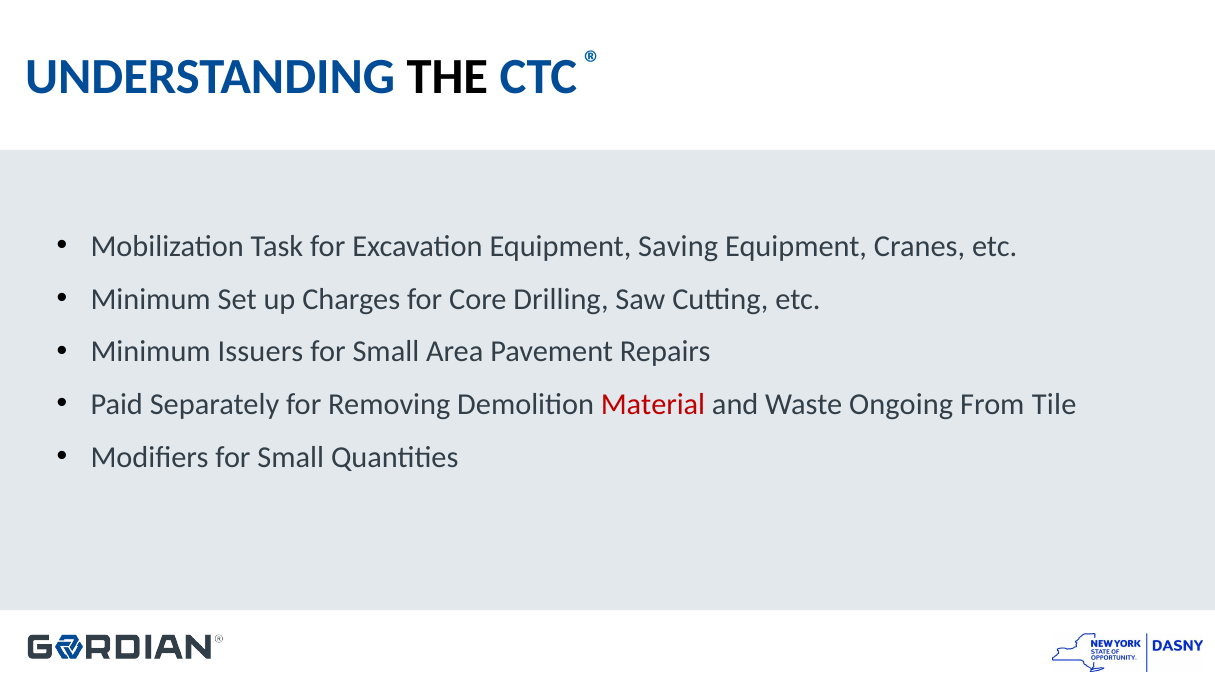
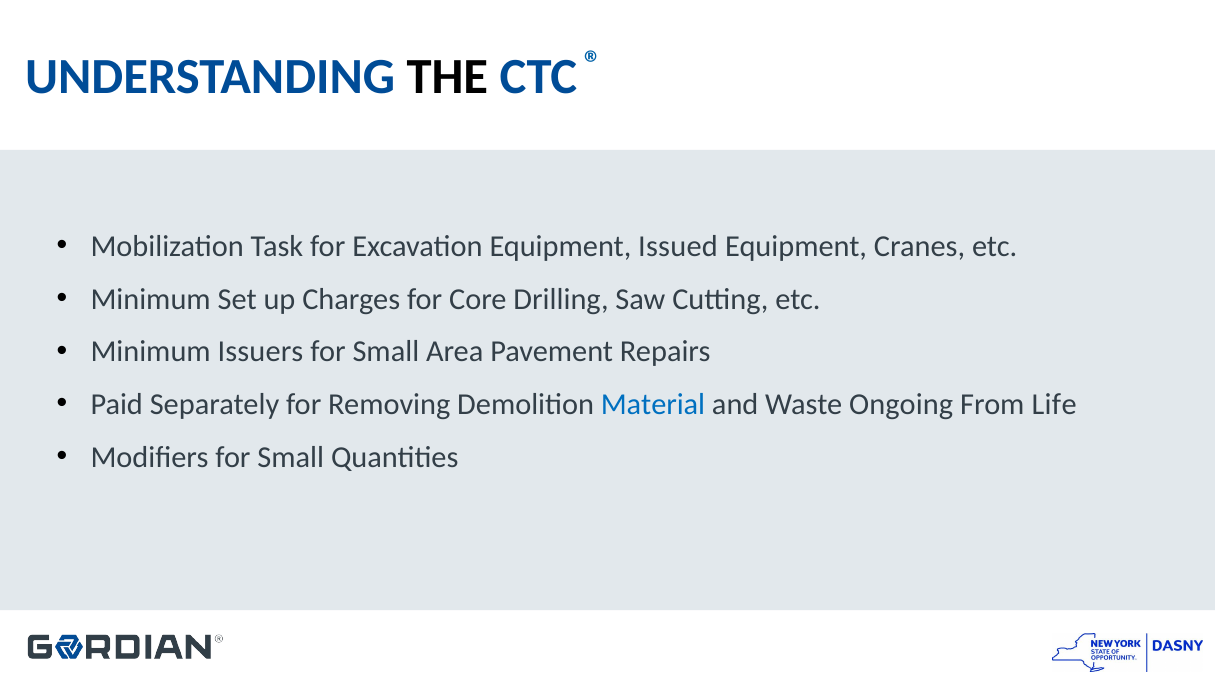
Saving: Saving -> Issued
Material colour: red -> blue
Tile: Tile -> Life
